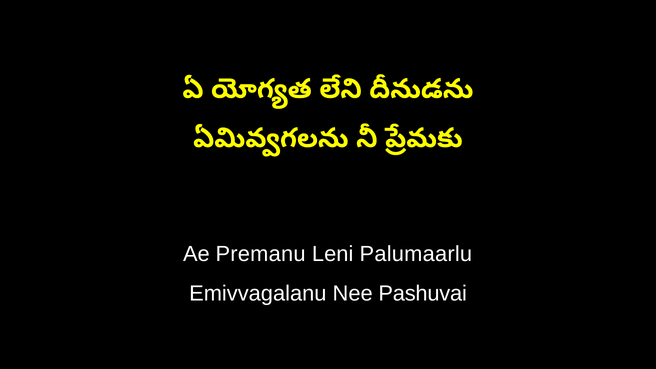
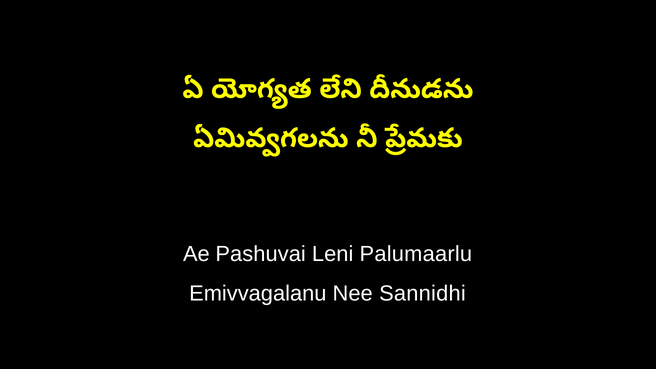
Premanu: Premanu -> Pashuvai
Pashuvai: Pashuvai -> Sannidhi
